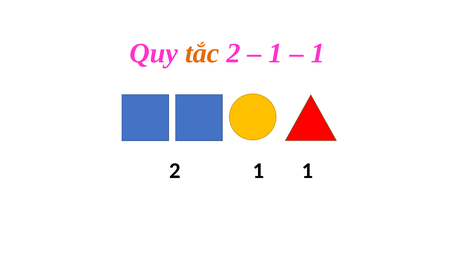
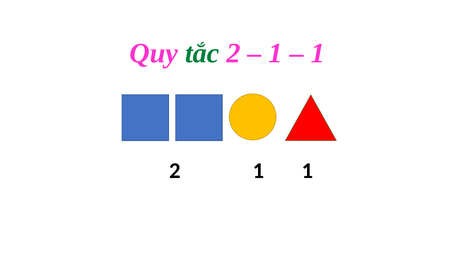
tắc colour: orange -> green
